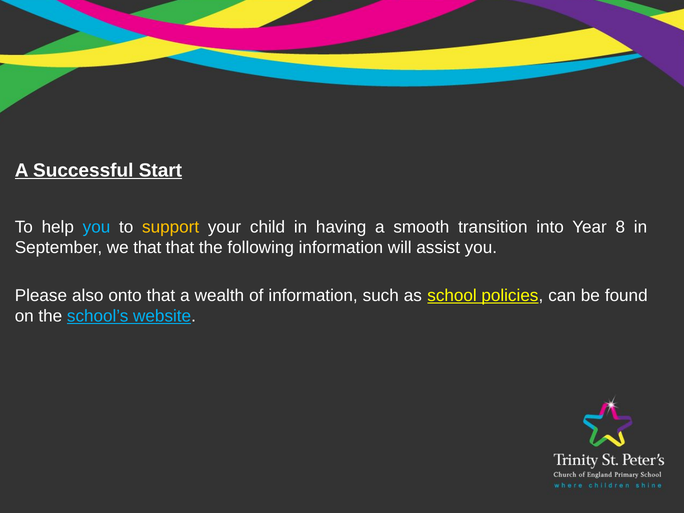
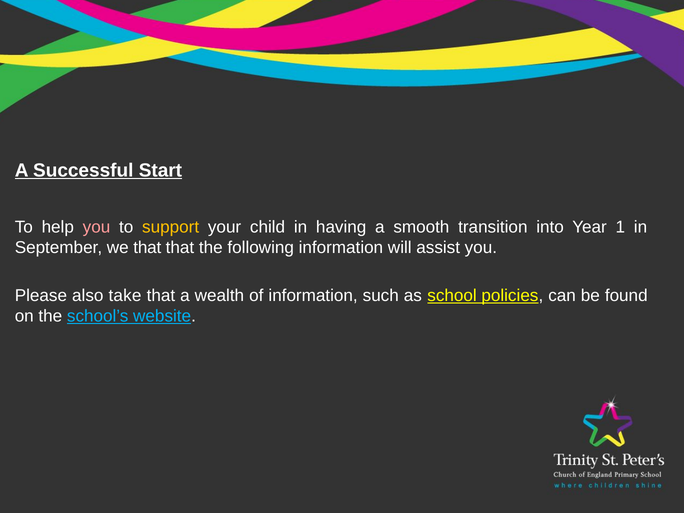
you at (96, 227) colour: light blue -> pink
8: 8 -> 1
onto: onto -> take
